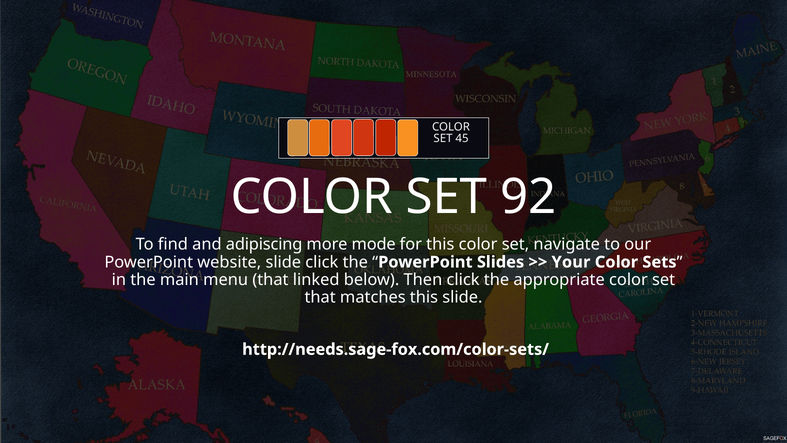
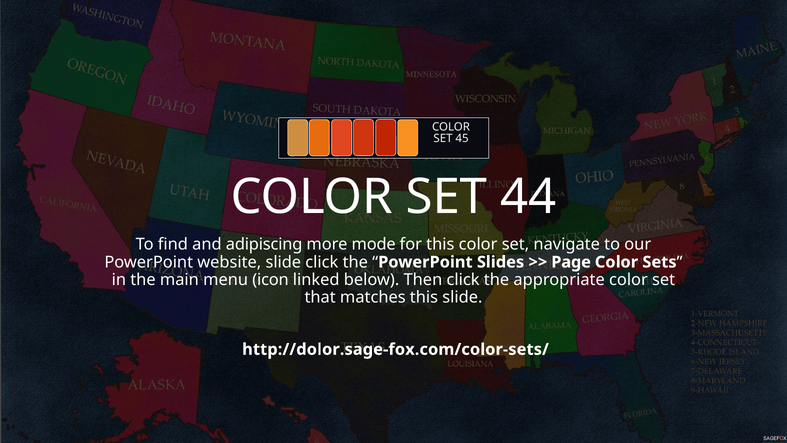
92: 92 -> 44
Your: Your -> Page
menu that: that -> icon
http://needs.sage-fox.com/color-sets/: http://needs.sage-fox.com/color-sets/ -> http://dolor.sage-fox.com/color-sets/
